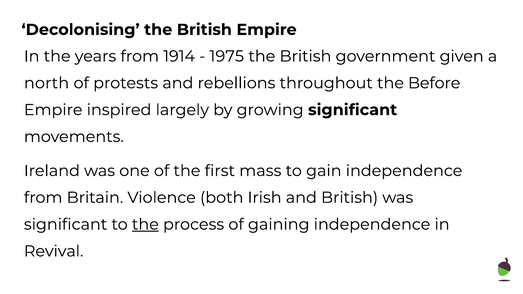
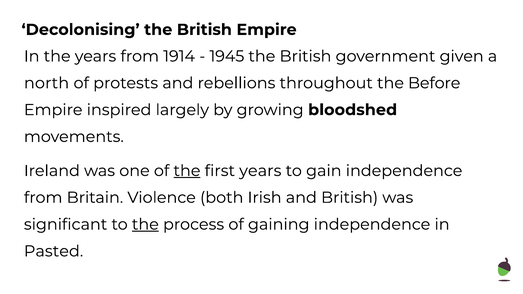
1975: 1975 -> 1945
growing significant: significant -> bloodshed
the at (187, 171) underline: none -> present
first mass: mass -> years
Revival: Revival -> Pasted
